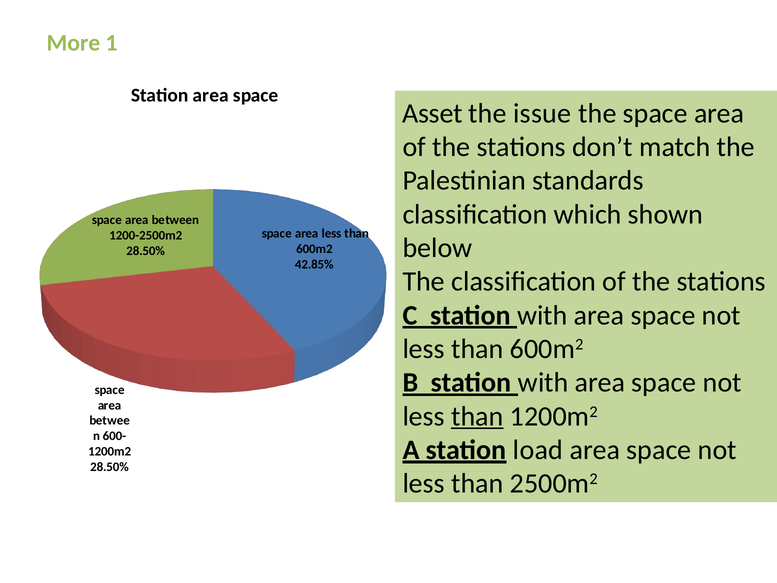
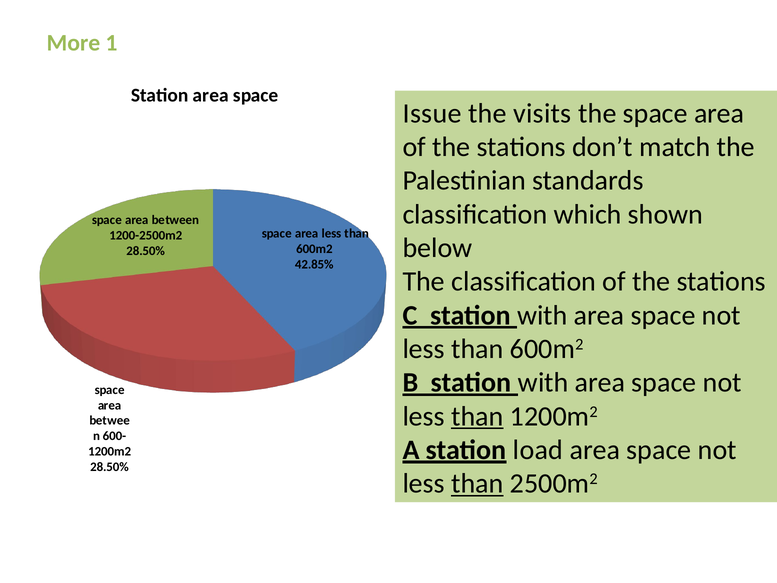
Asset: Asset -> Issue
issue: issue -> visits
than at (477, 483) underline: none -> present
